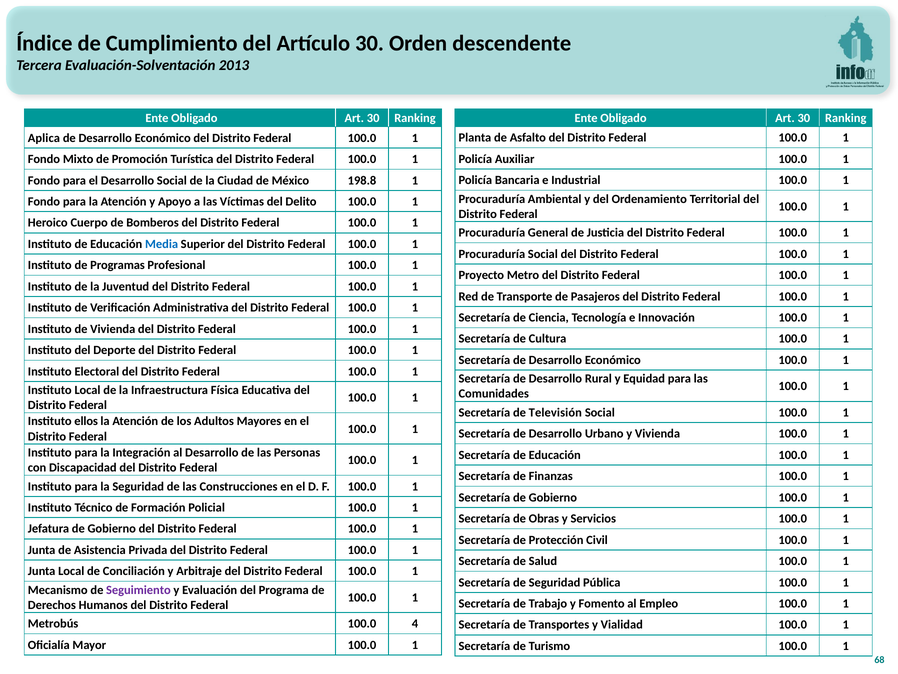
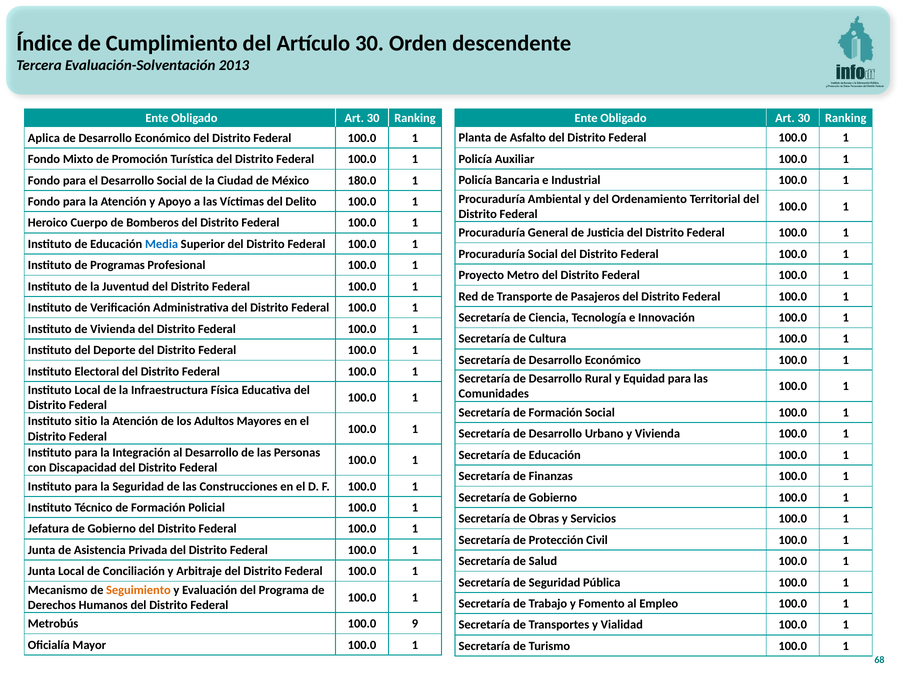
198.8: 198.8 -> 180.0
Secretaría de Televisión: Televisión -> Formación
ellos: ellos -> sitio
Seguimiento colour: purple -> orange
4: 4 -> 9
